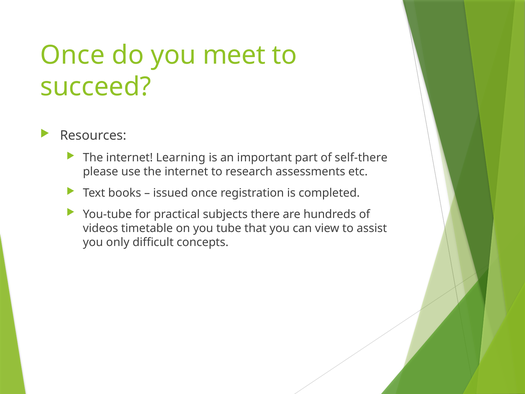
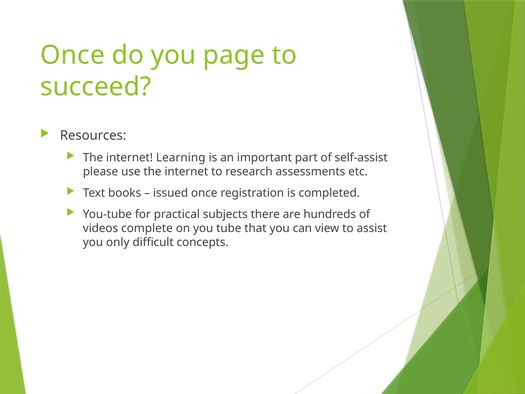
meet: meet -> page
self-there: self-there -> self-assist
timetable: timetable -> complete
